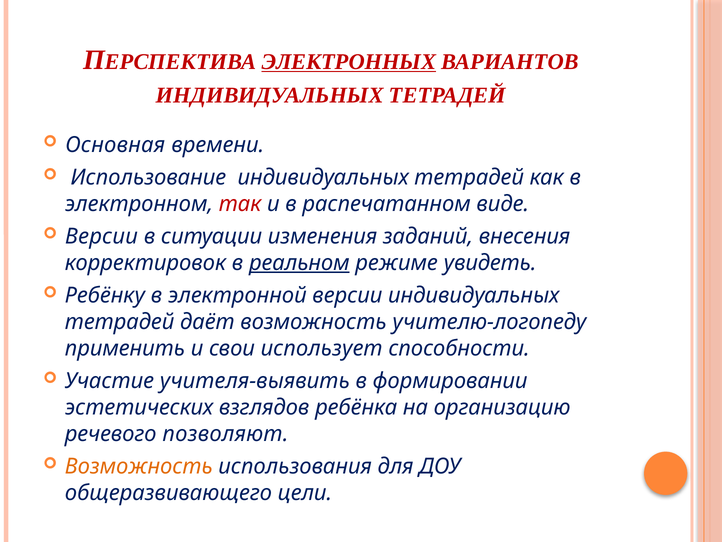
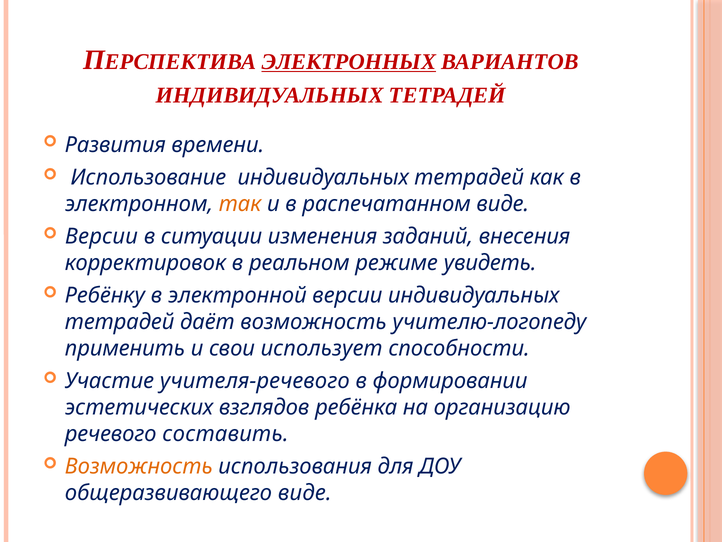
Основная: Основная -> Развития
так colour: red -> orange
реальном underline: present -> none
учителя-выявить: учителя-выявить -> учителя-речевого
позволяют: позволяют -> составить
общеразвивающего цели: цели -> виде
